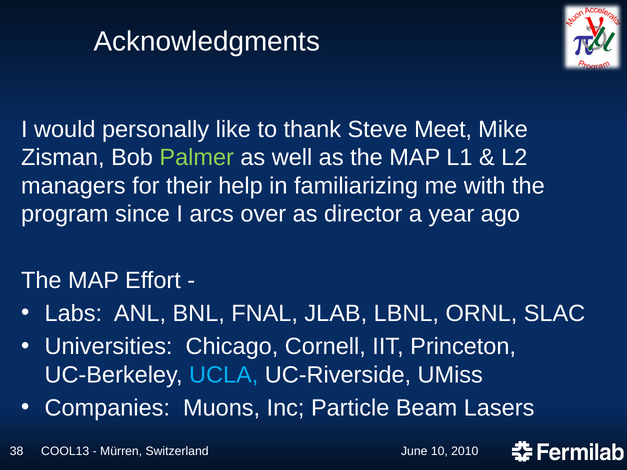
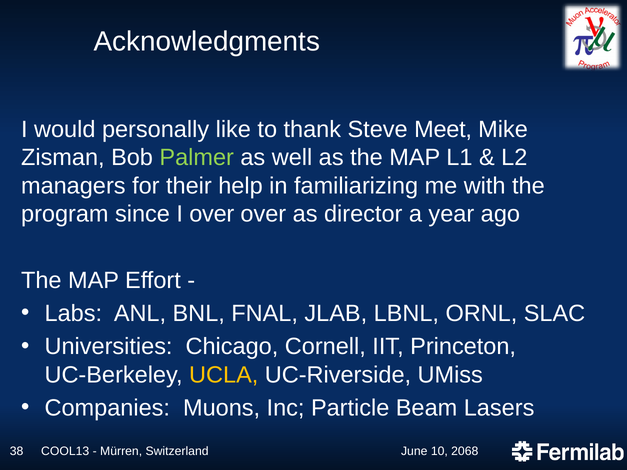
I arcs: arcs -> over
UCLA colour: light blue -> yellow
2010: 2010 -> 2068
